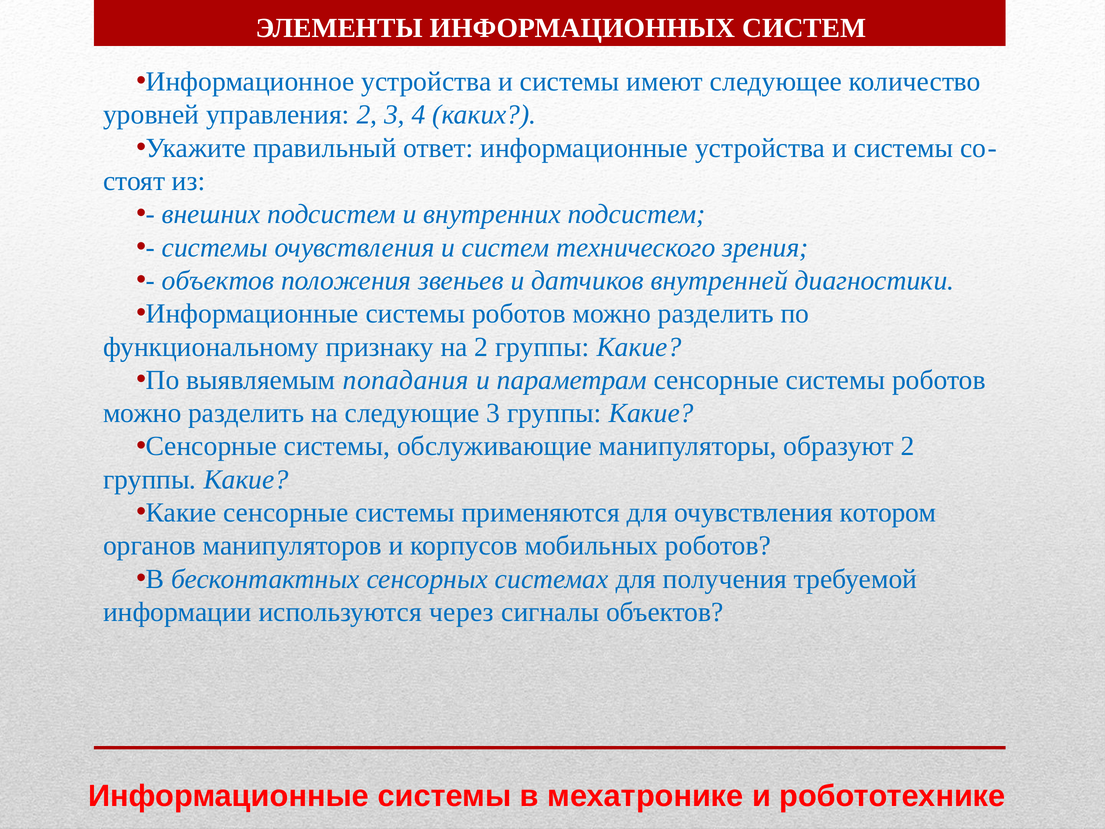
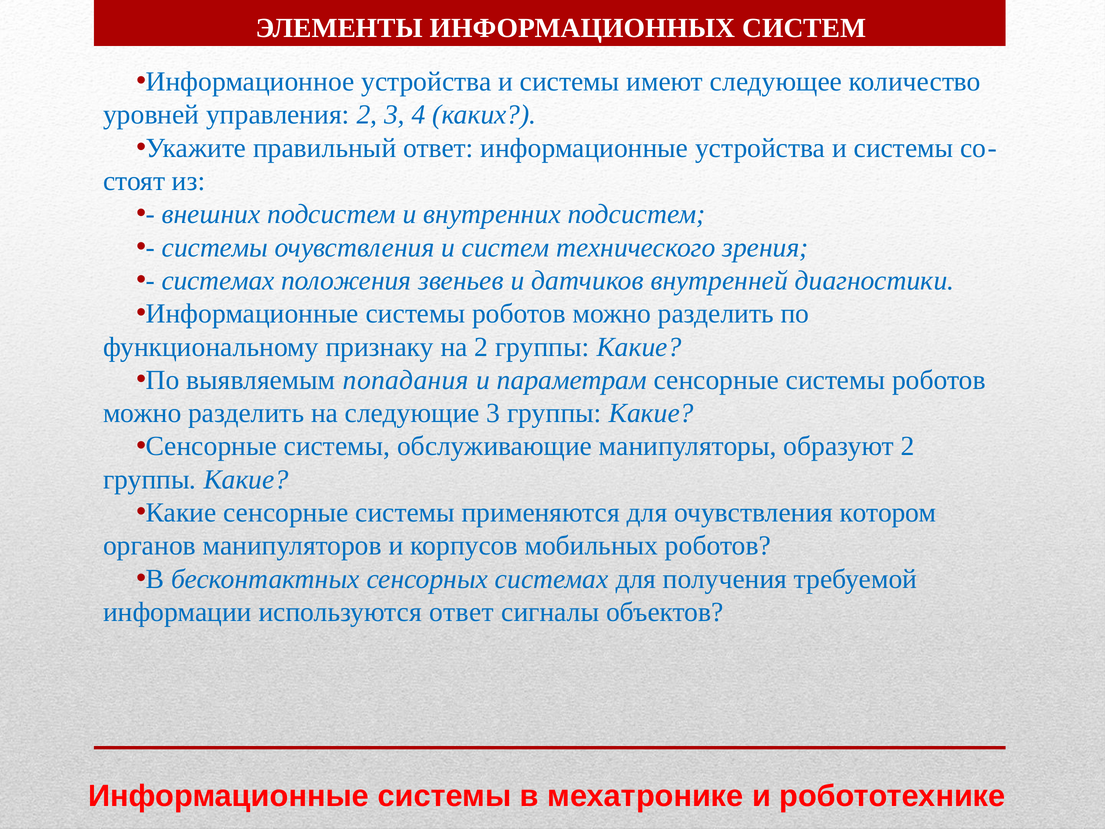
объектов at (218, 280): объектов -> системах
используются через: через -> ответ
